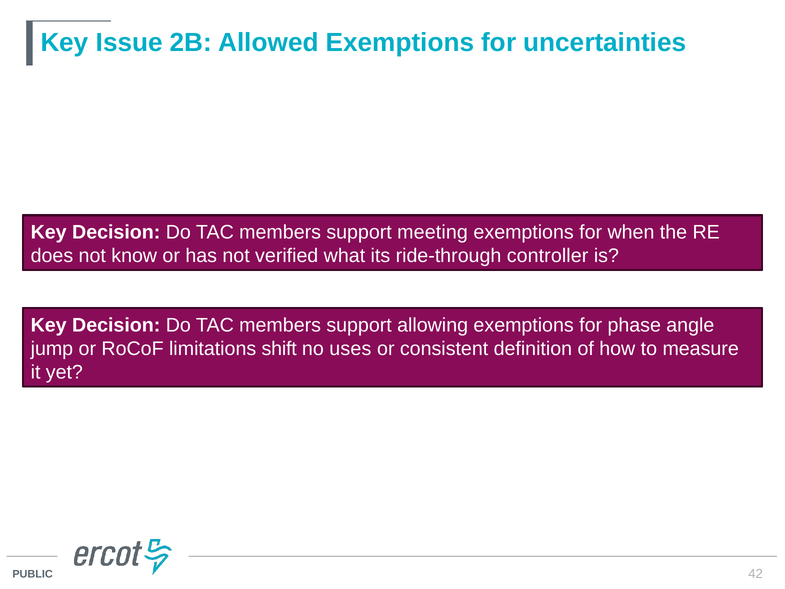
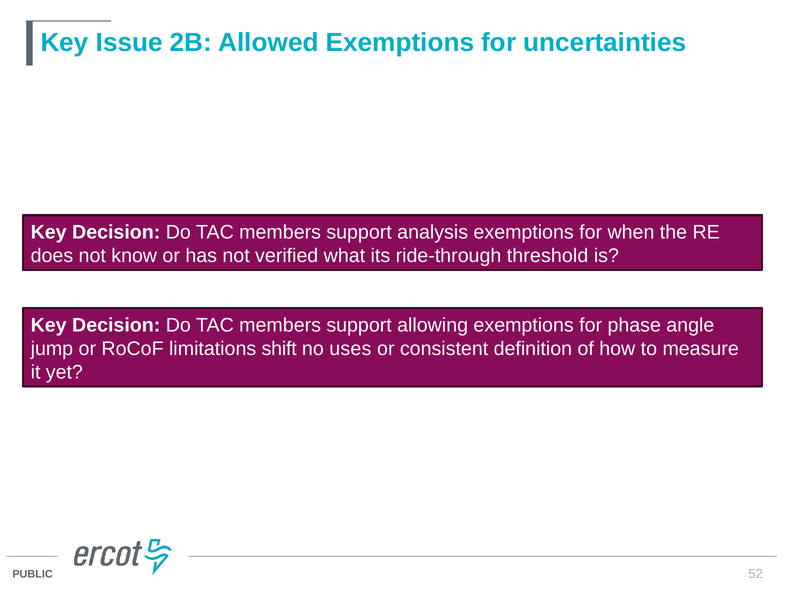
meeting: meeting -> analysis
controller: controller -> threshold
42: 42 -> 52
